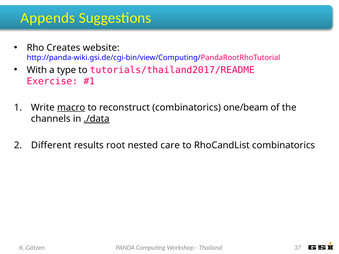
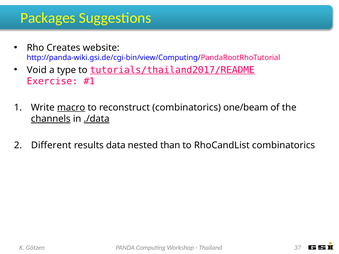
Appends: Appends -> Packages
With: With -> Void
tutorials/thailand2017/README underline: none -> present
channels underline: none -> present
root: root -> data
care: care -> than
